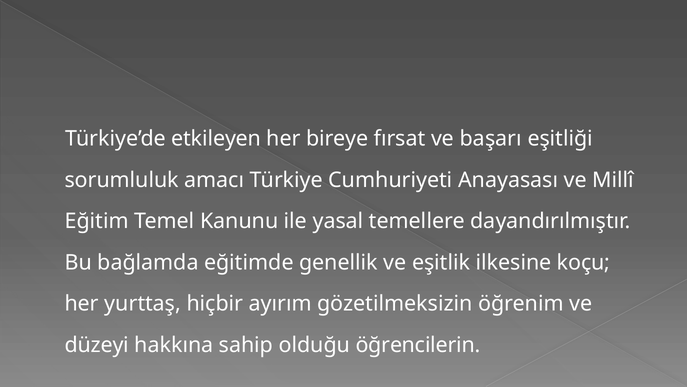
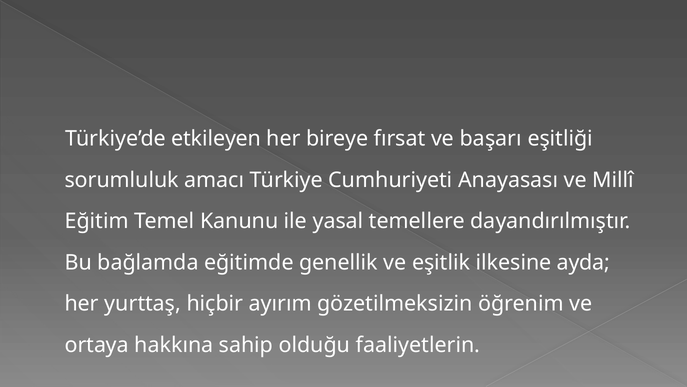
koçu: koçu -> ayda
düzeyi: düzeyi -> ortaya
öğrencilerin: öğrencilerin -> faaliyetlerin
